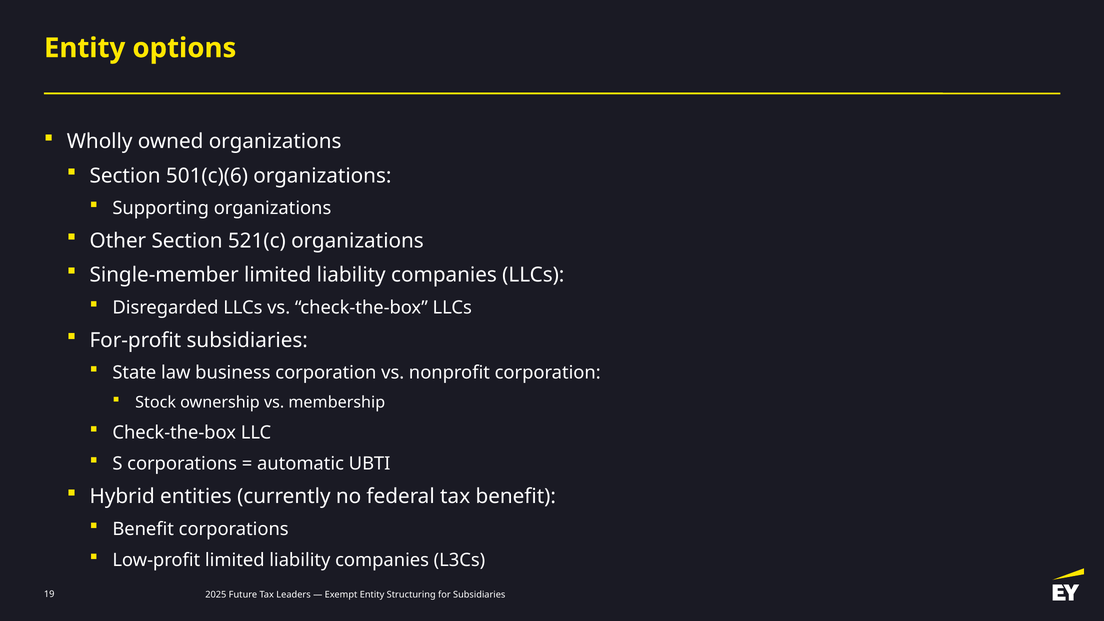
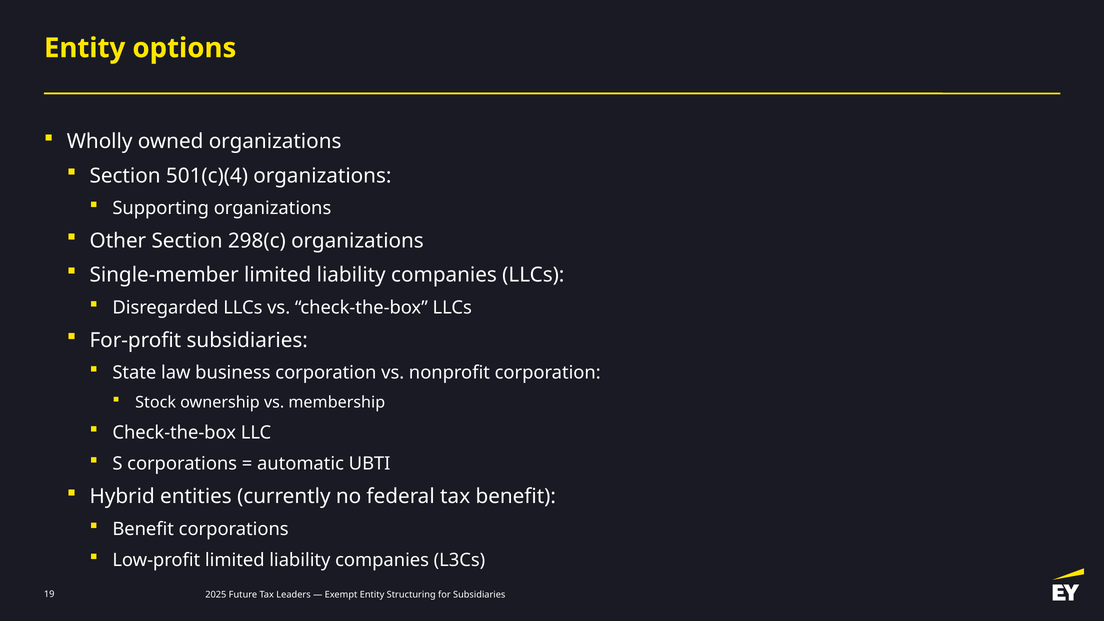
501(c)(6: 501(c)(6 -> 501(c)(4
521(c: 521(c -> 298(c
